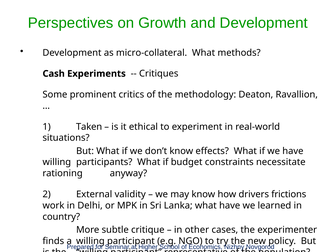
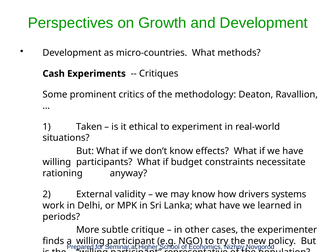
micro-collateral: micro-collateral -> micro-countries
frictions: frictions -> systems
country: country -> periods
